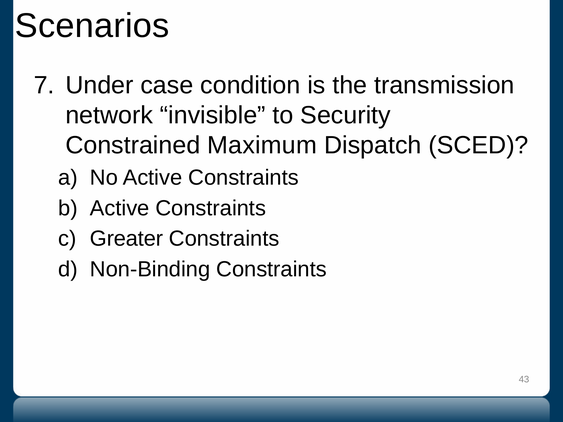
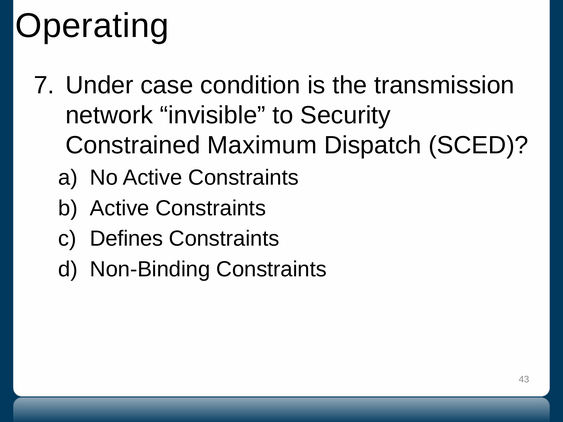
Scenarios: Scenarios -> Operating
Greater: Greater -> Defines
